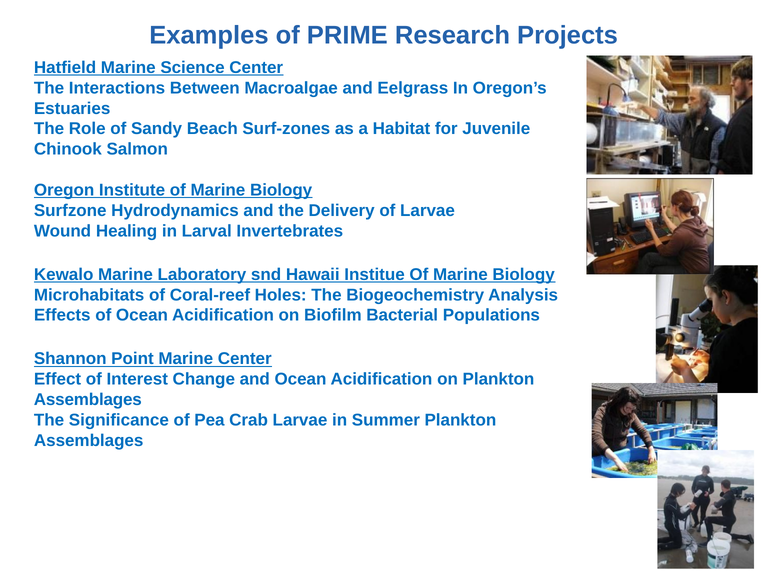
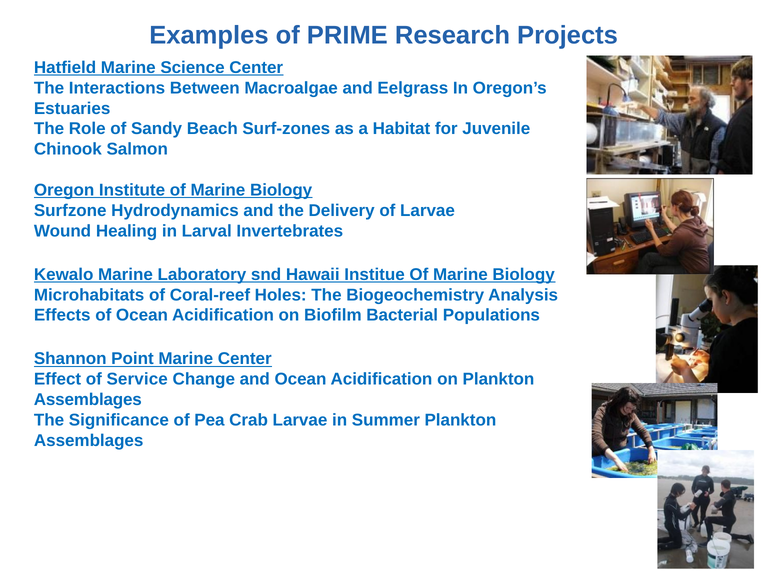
Interest: Interest -> Service
